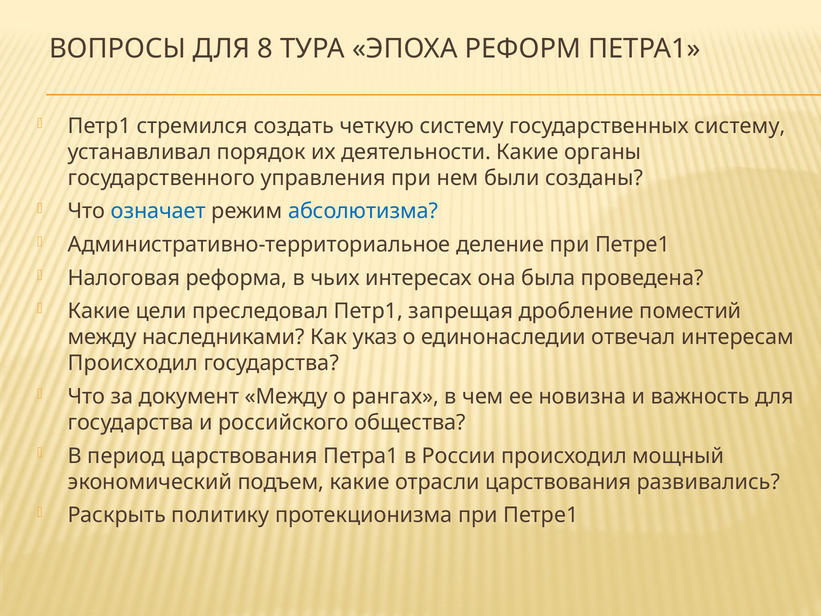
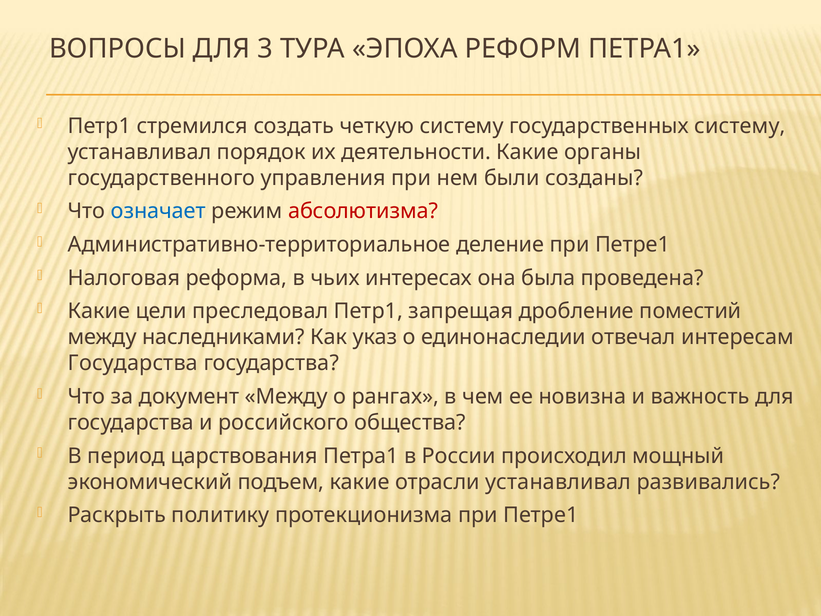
8: 8 -> 3
абсолютизма colour: blue -> red
Происходил at (133, 363): Происходил -> Государства
отрасли царствования: царствования -> устанавливал
